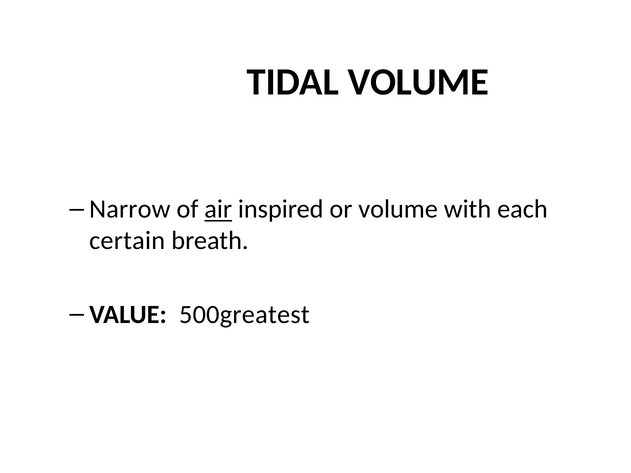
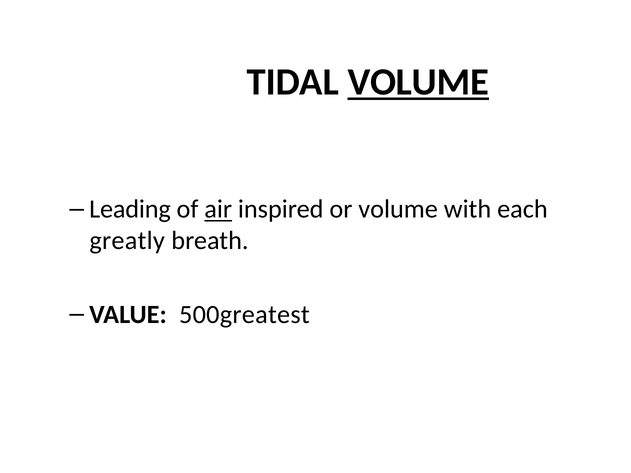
VOLUME at (418, 82) underline: none -> present
Narrow: Narrow -> Leading
certain: certain -> greatly
